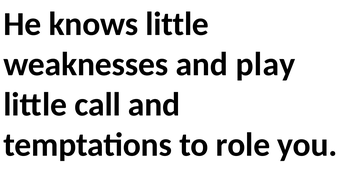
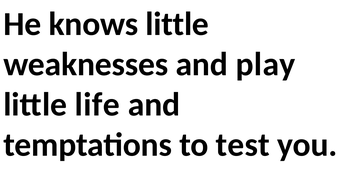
call: call -> life
role: role -> test
